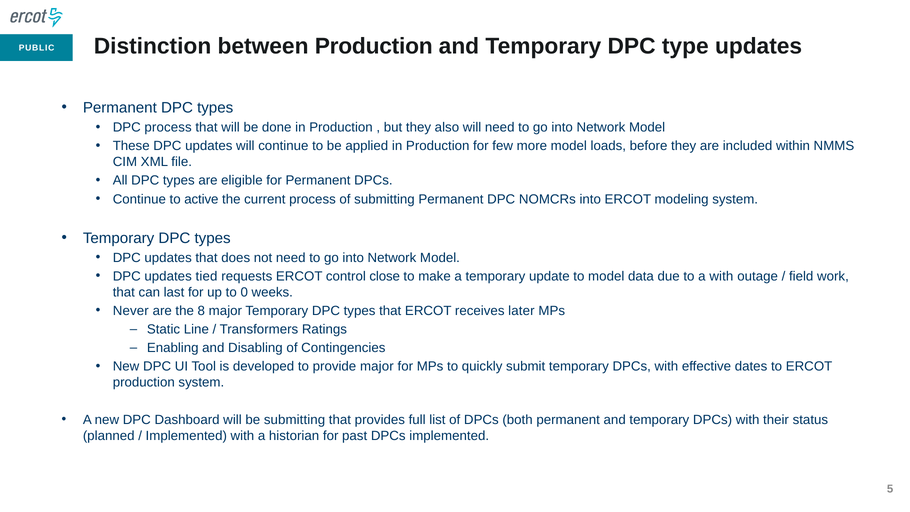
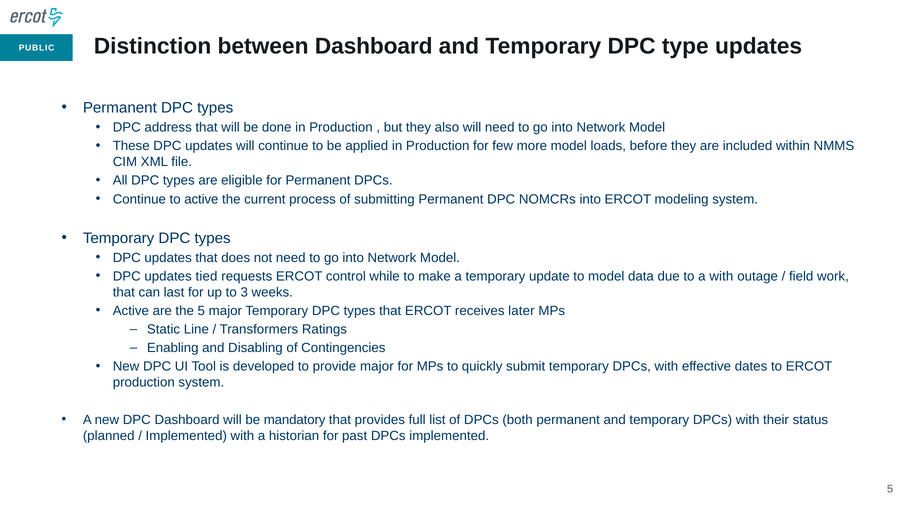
between Production: Production -> Dashboard
DPC process: process -> address
close: close -> while
0: 0 -> 3
Never at (131, 311): Never -> Active
the 8: 8 -> 5
be submitting: submitting -> mandatory
